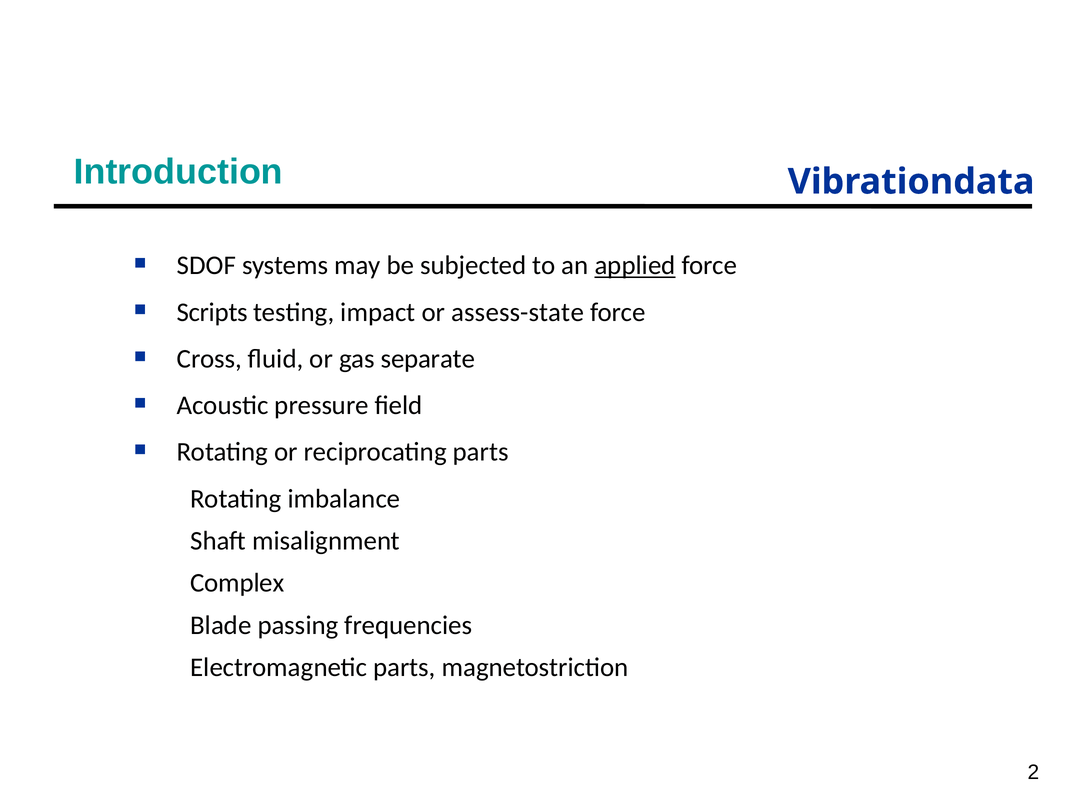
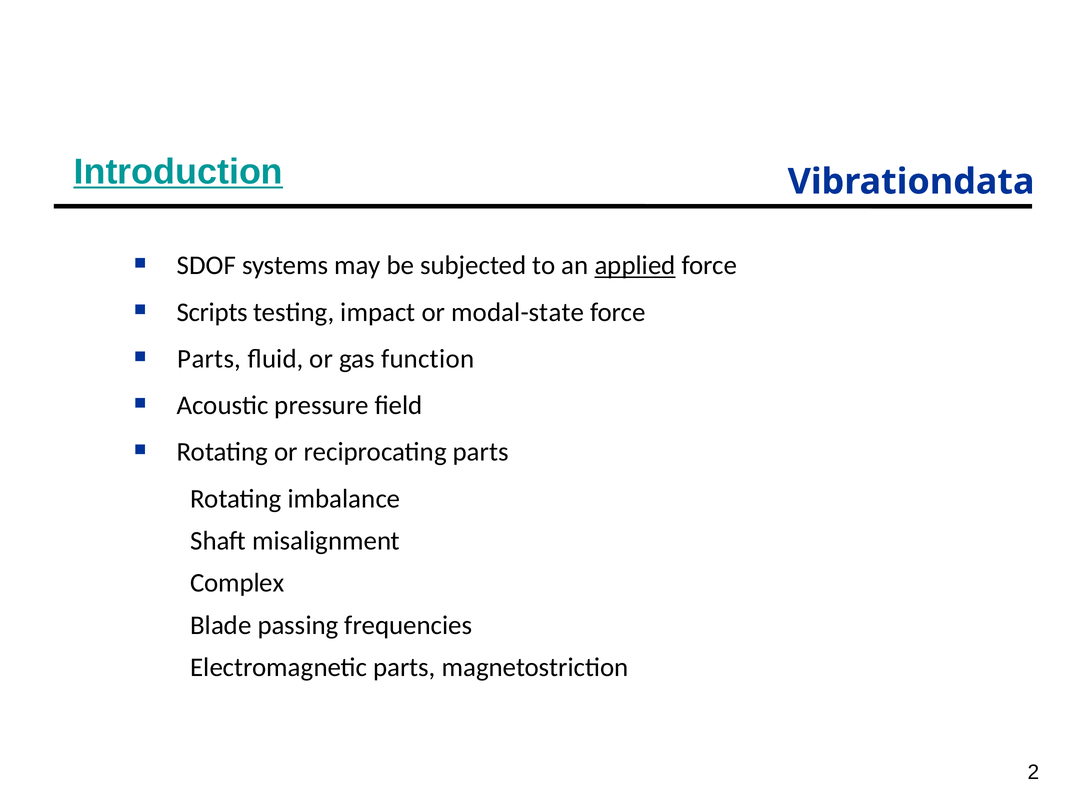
Introduction underline: none -> present
assess-state: assess-state -> modal-state
Cross at (209, 359): Cross -> Parts
separate: separate -> function
